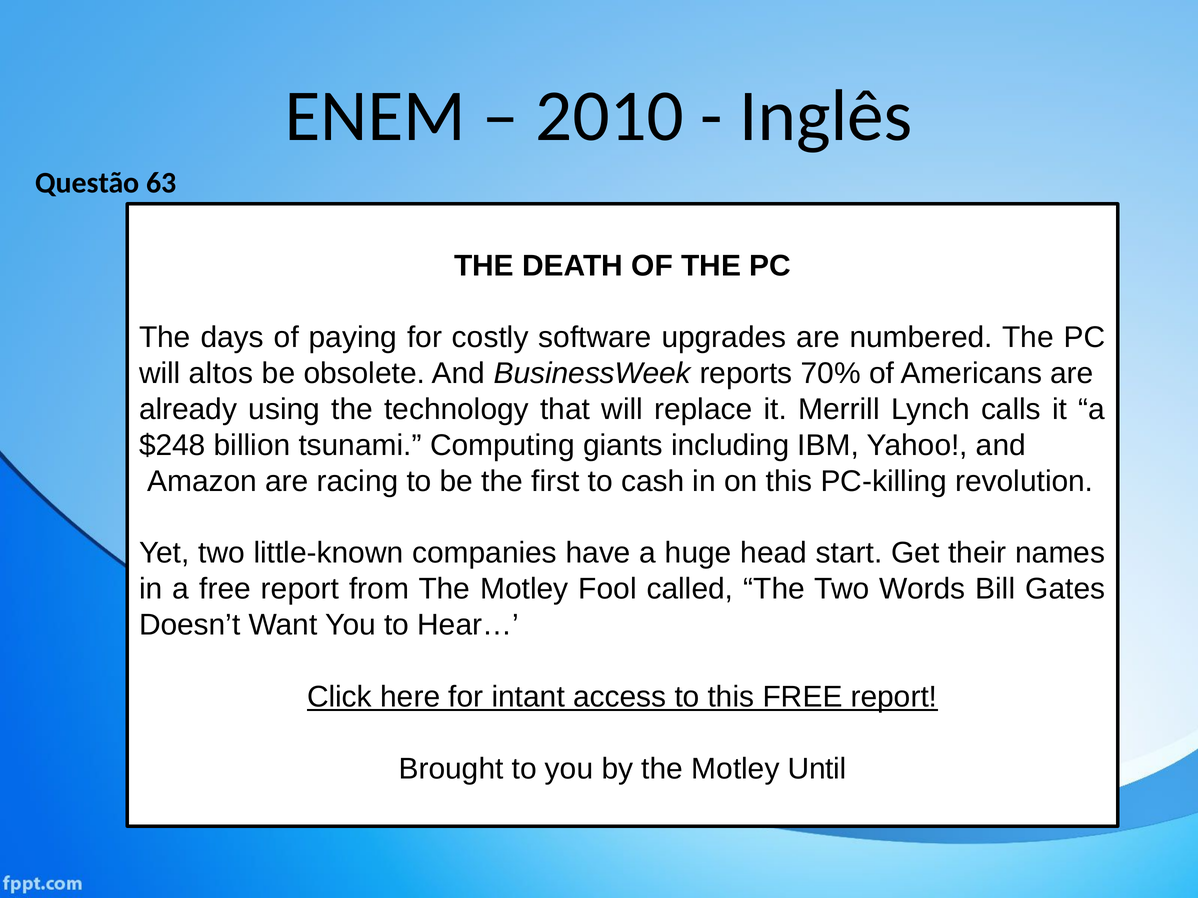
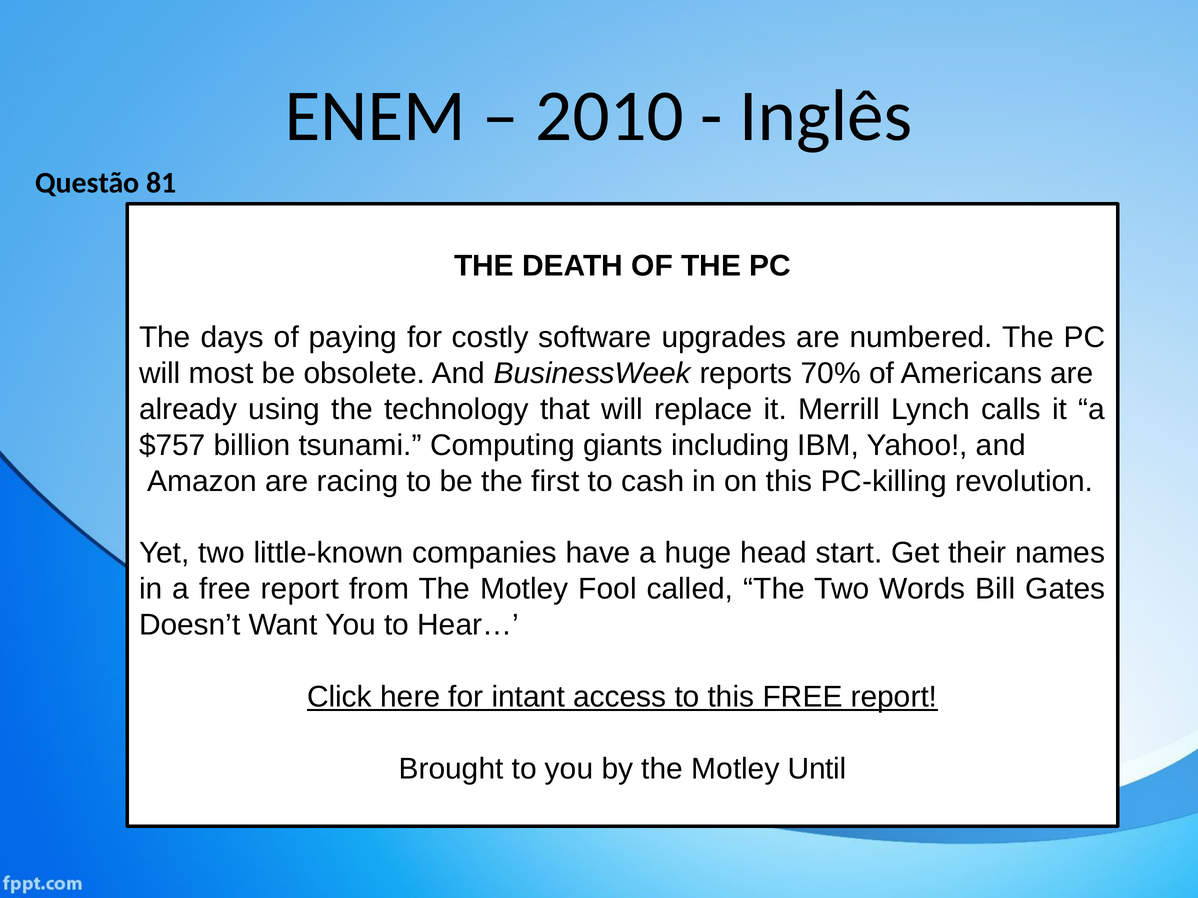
63: 63 -> 81
altos: altos -> most
$248: $248 -> $757
